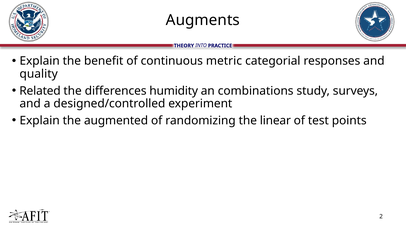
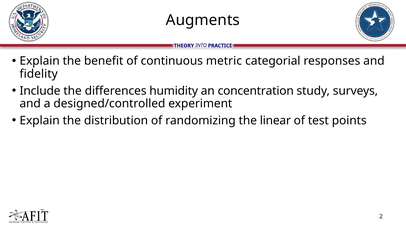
quality: quality -> fidelity
Related: Related -> Include
combinations: combinations -> concentration
augmented: augmented -> distribution
